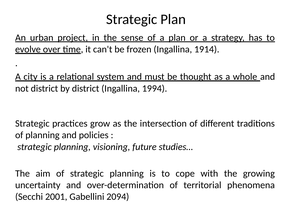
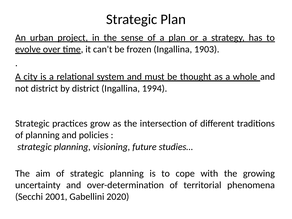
1914: 1914 -> 1903
2094: 2094 -> 2020
